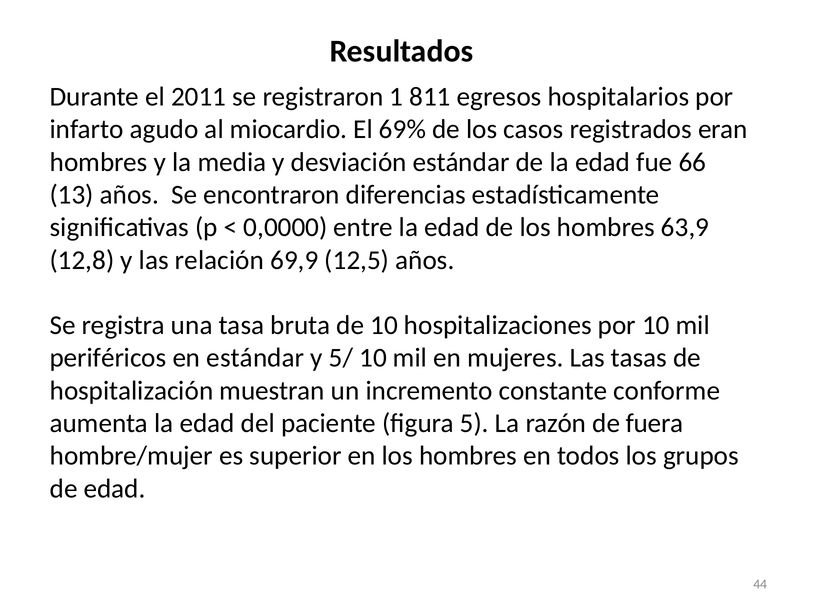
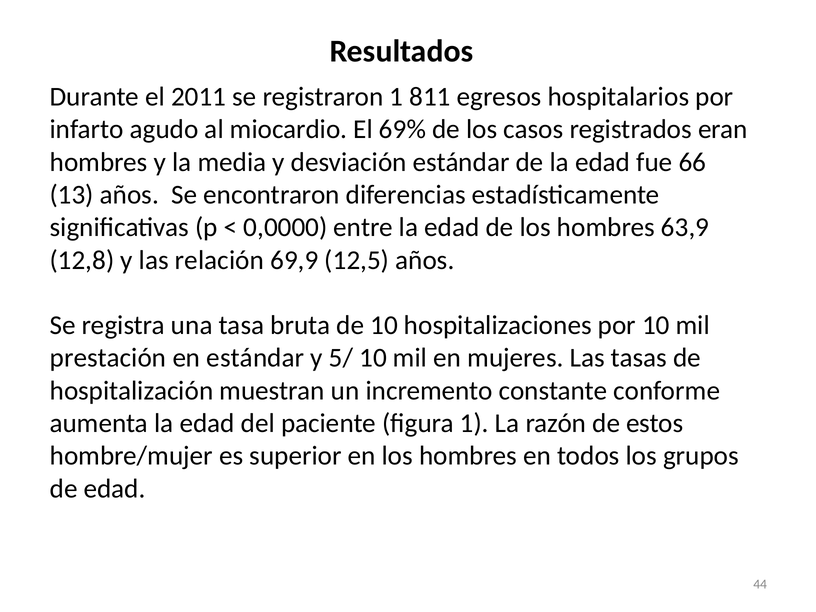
periféricos: periféricos -> prestación
figura 5: 5 -> 1
fuera: fuera -> estos
